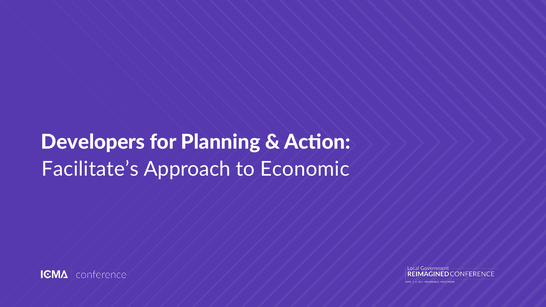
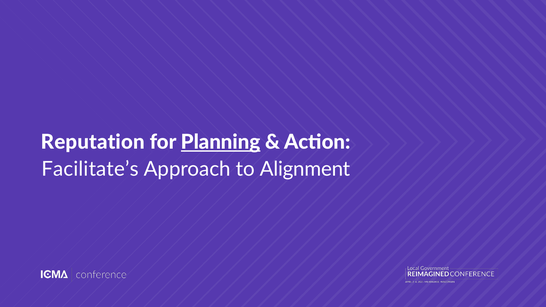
Developers: Developers -> Reputation
Planning underline: none -> present
Economic: Economic -> Alignment
